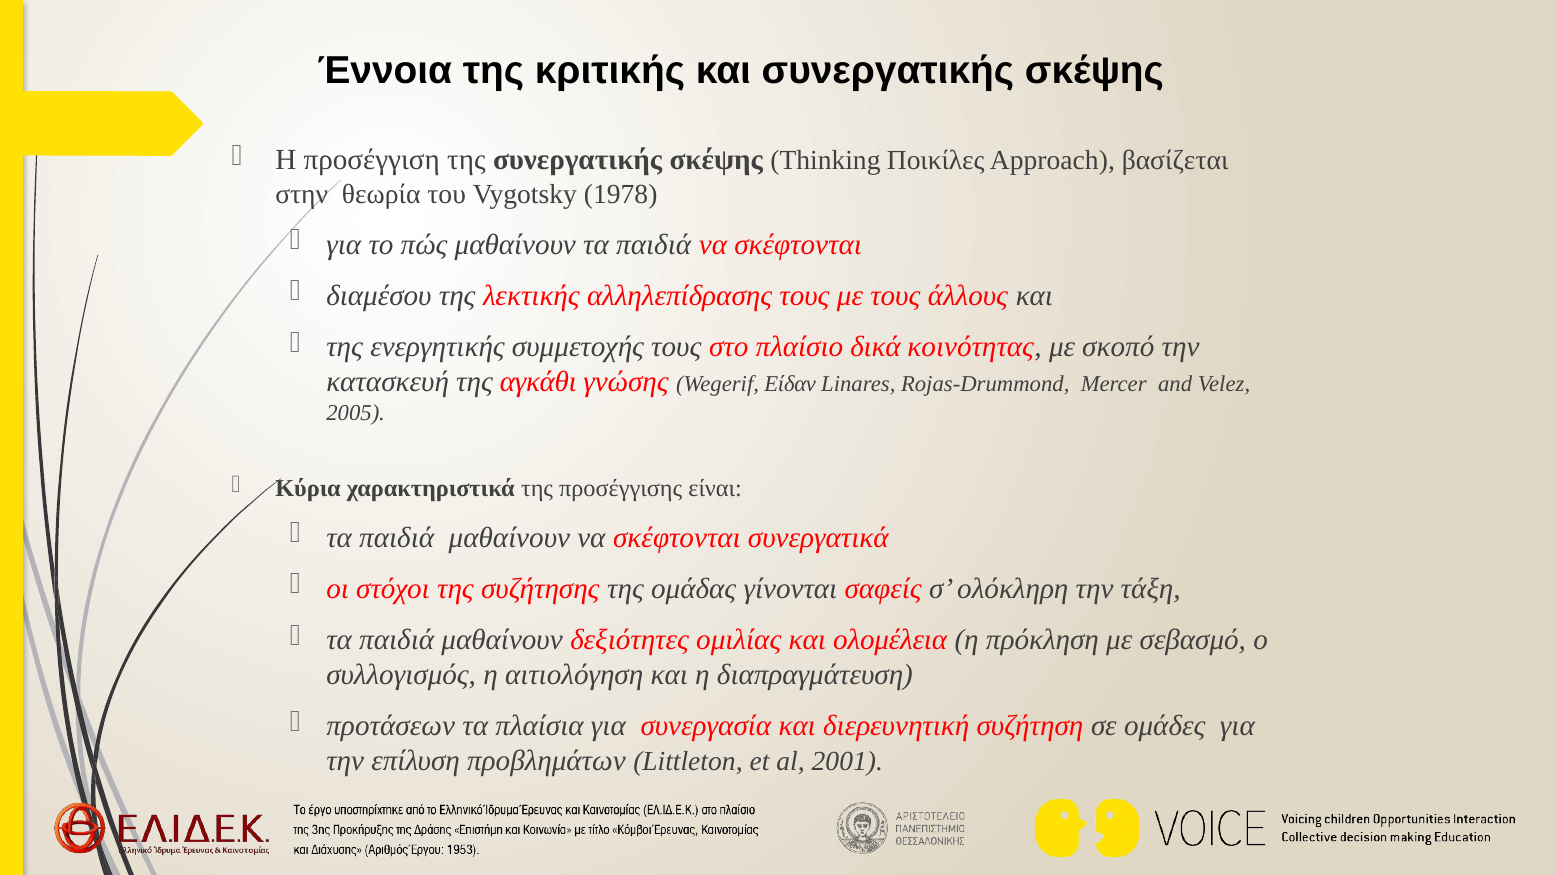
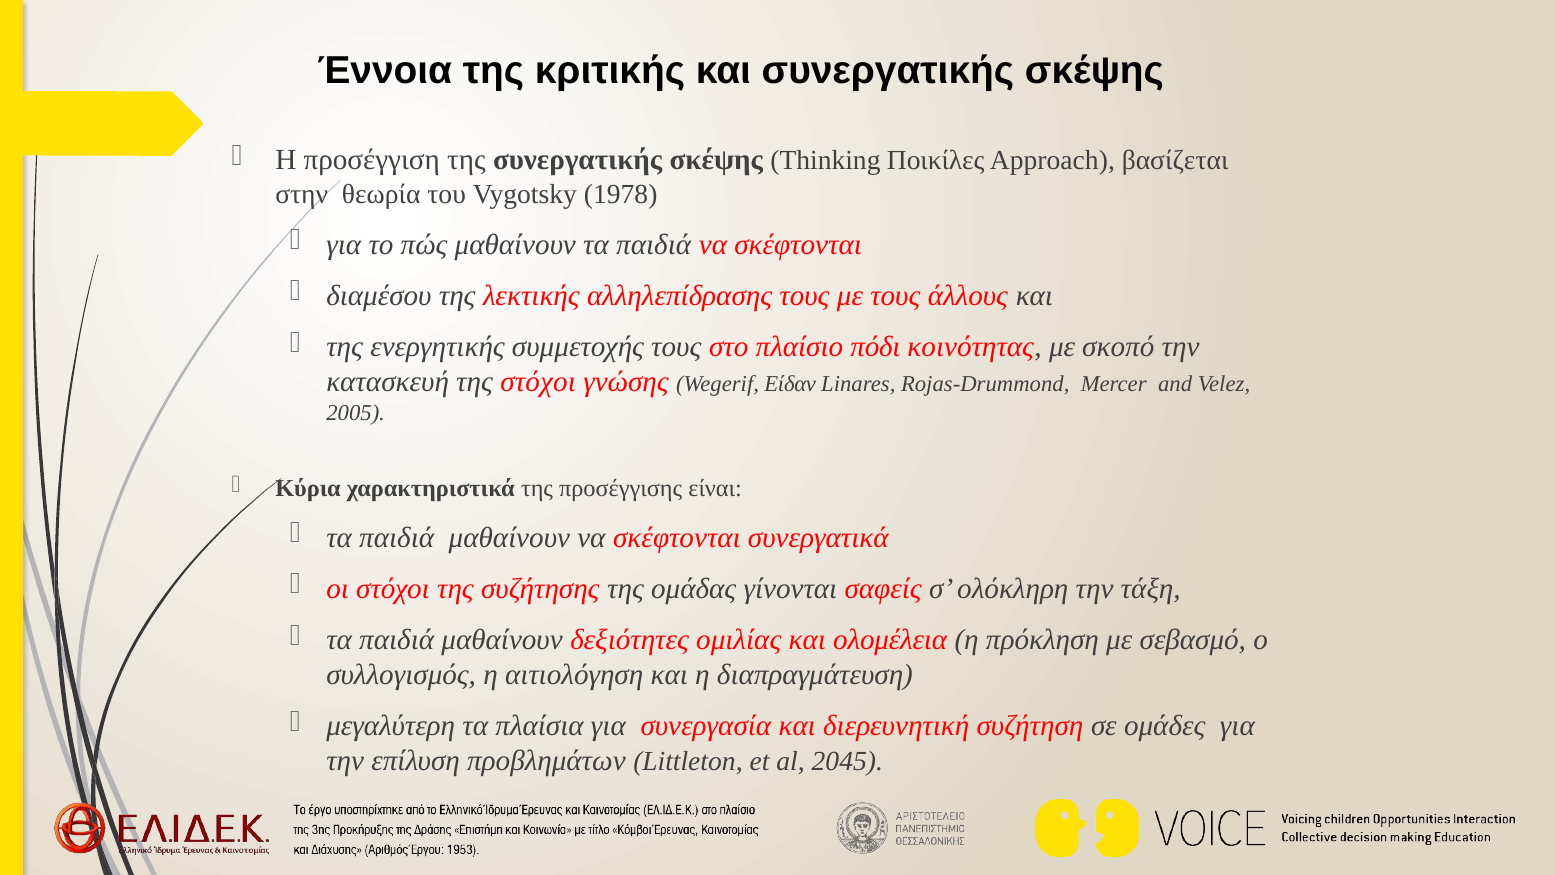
δικά: δικά -> πόδι
της αγκάθι: αγκάθι -> στόχοι
προτάσεων: προτάσεων -> μεγαλύτερη
2001: 2001 -> 2045
